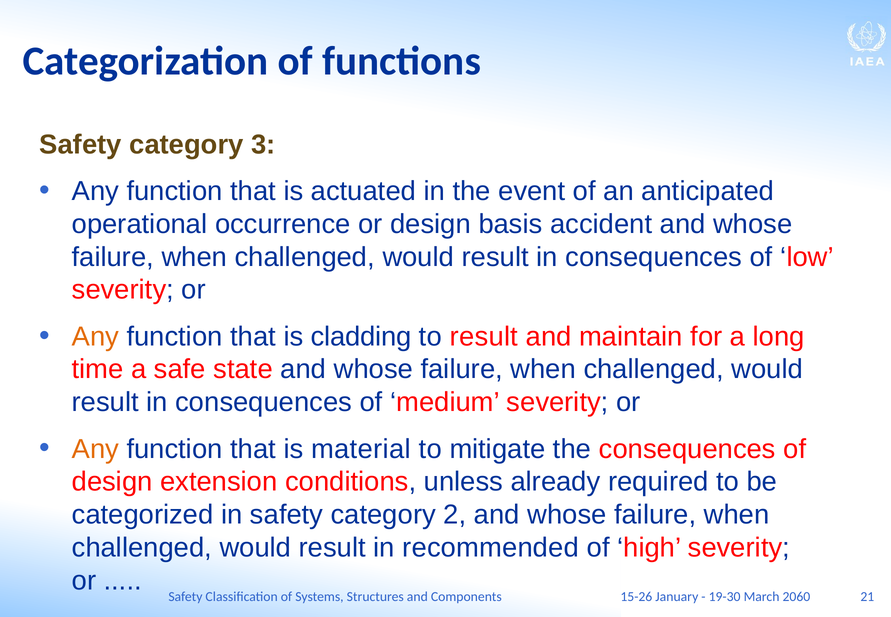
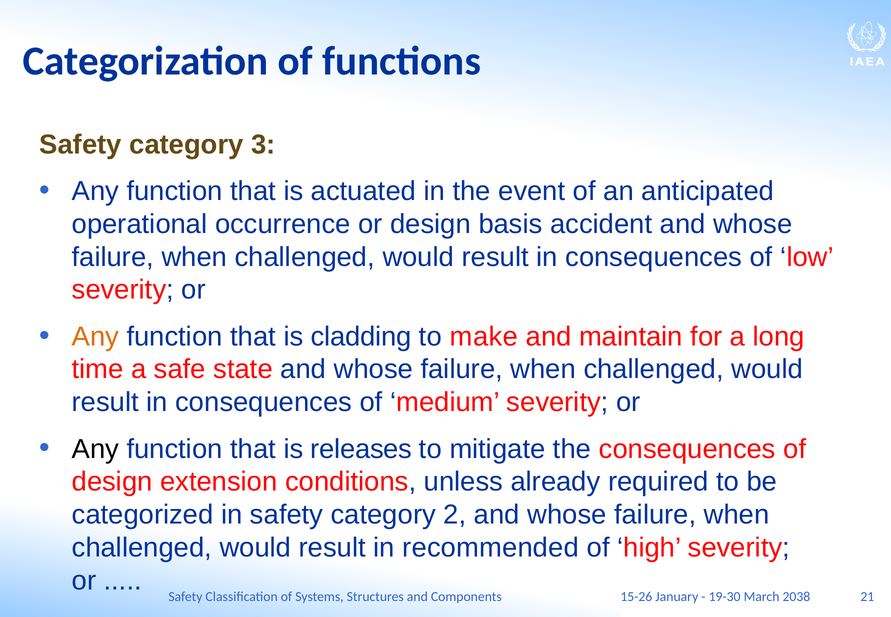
to result: result -> make
Any at (95, 449) colour: orange -> black
material: material -> releases
2060: 2060 -> 2038
